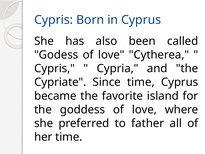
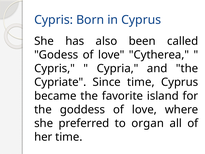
father: father -> organ
